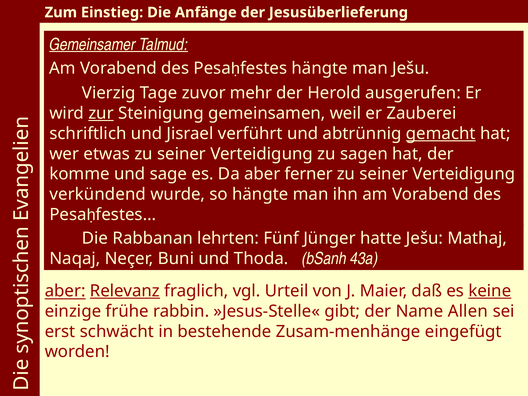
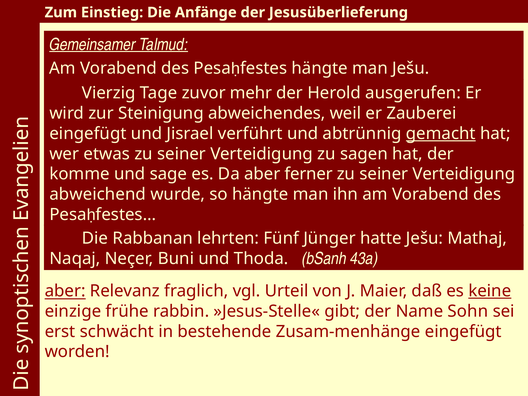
zur underline: present -> none
gemeinsamen: gemeinsamen -> abweichendes
schriftlich at (88, 134): schriftlich -> eingefügt
verkündend: verkündend -> abweichend
Relevanz underline: present -> none
Allen: Allen -> Sohn
